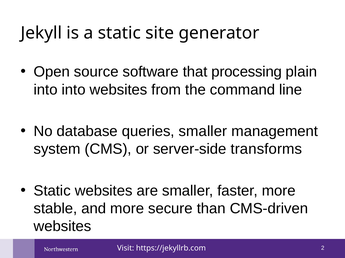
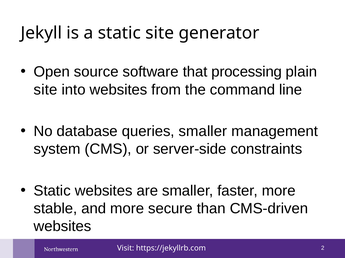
into at (46, 90): into -> site
transforms: transforms -> constraints
